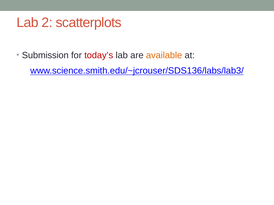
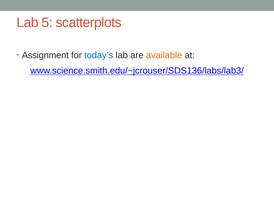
2: 2 -> 5
Submission: Submission -> Assignment
today’s colour: red -> blue
